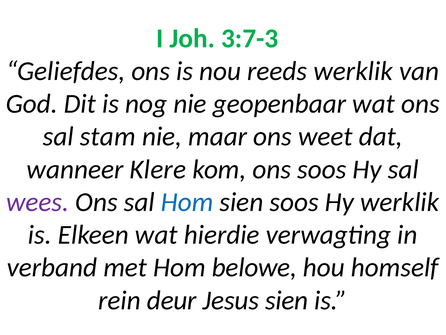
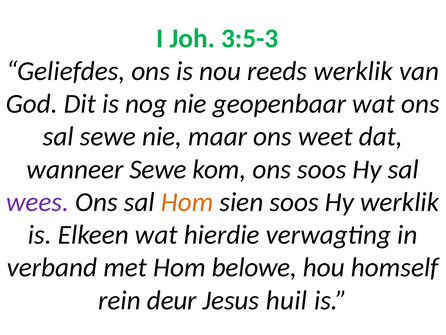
3:7-3: 3:7-3 -> 3:5-3
sal stam: stam -> sewe
wanneer Klere: Klere -> Sewe
Hom at (187, 202) colour: blue -> orange
Jesus sien: sien -> huil
